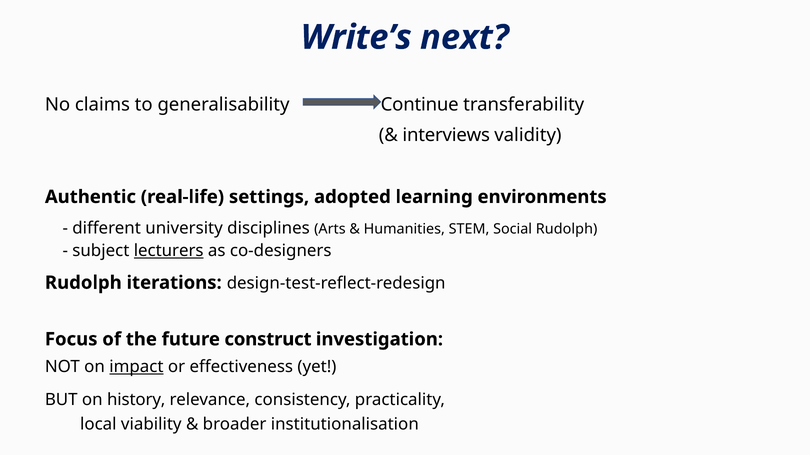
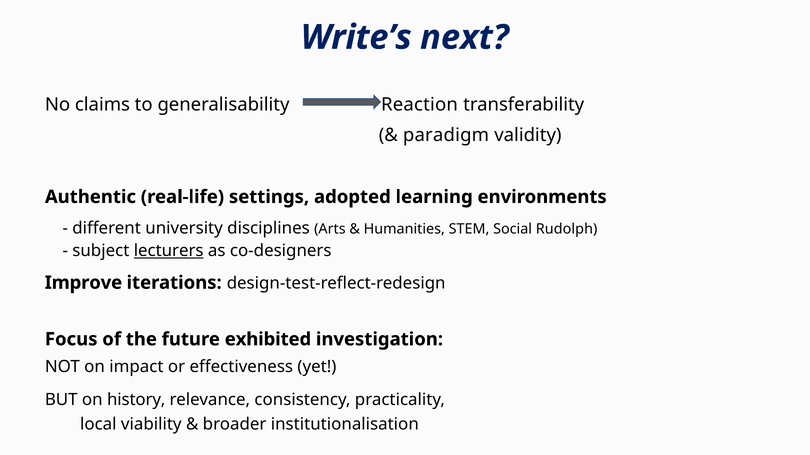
Continue: Continue -> Reaction
interviews: interviews -> paradigm
Rudolph at (83, 283): Rudolph -> Improve
construct: construct -> exhibited
impact underline: present -> none
